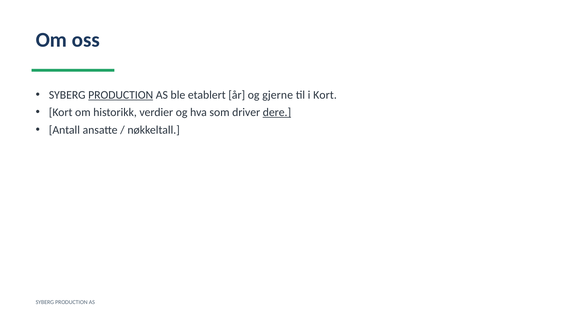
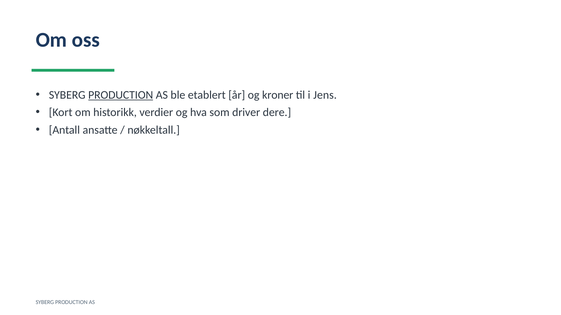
gjerne: gjerne -> kroner
i Kort: Kort -> Jens
dere underline: present -> none
